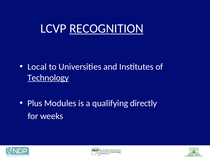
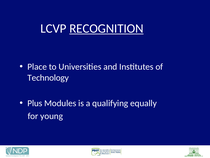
Local: Local -> Place
Technology underline: present -> none
directly: directly -> equally
weeks: weeks -> young
